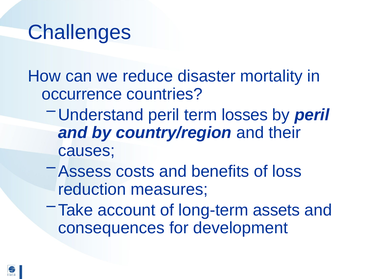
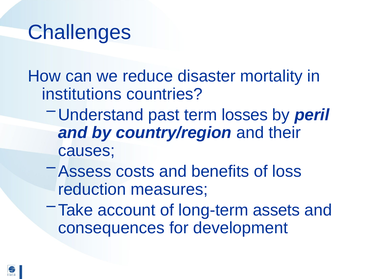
occurrence: occurrence -> institutions
Understand peril: peril -> past
